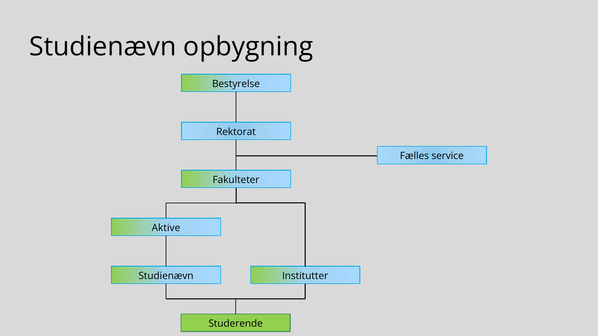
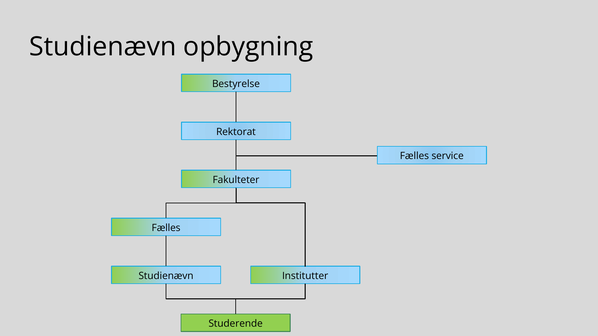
Aktive at (166, 228): Aktive -> Fælles
